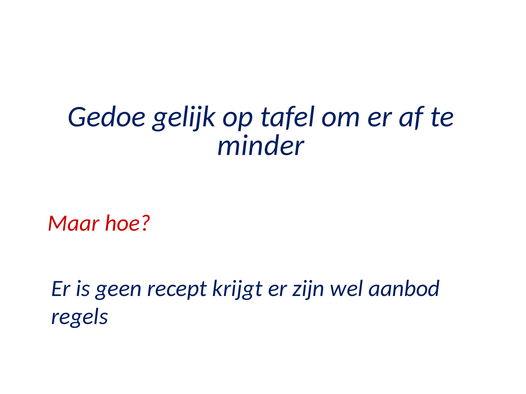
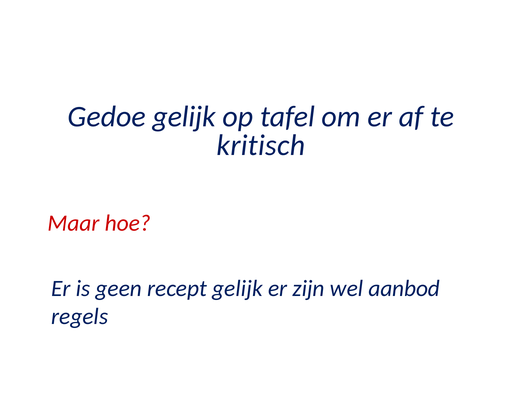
minder: minder -> kritisch
recept krijgt: krijgt -> gelijk
